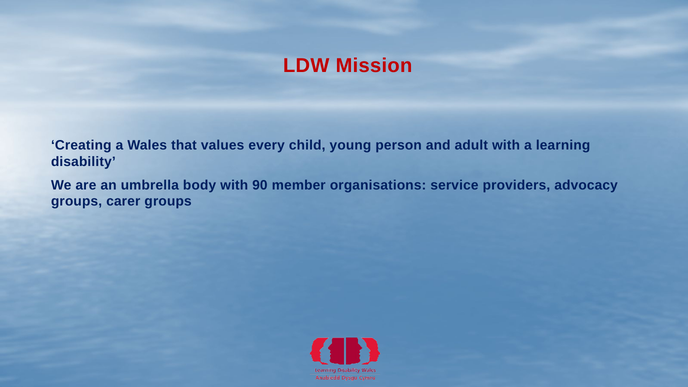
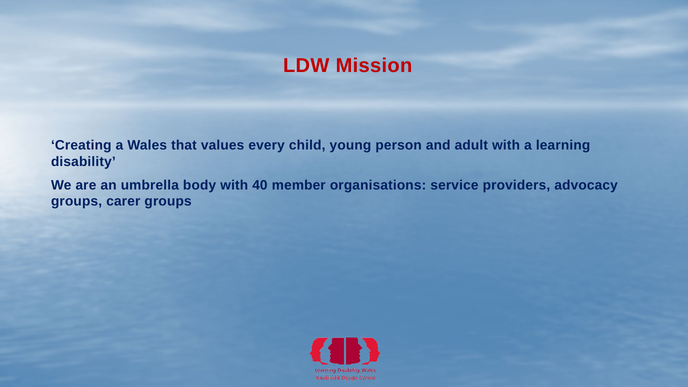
90: 90 -> 40
